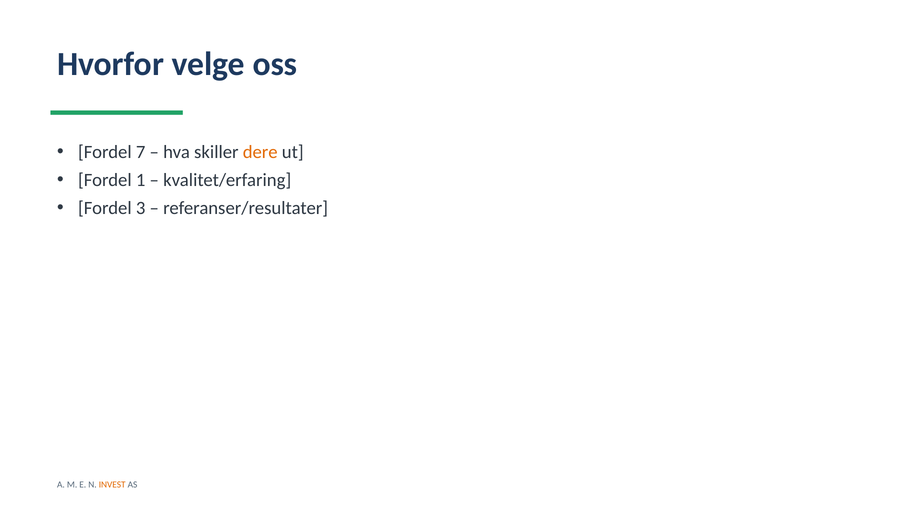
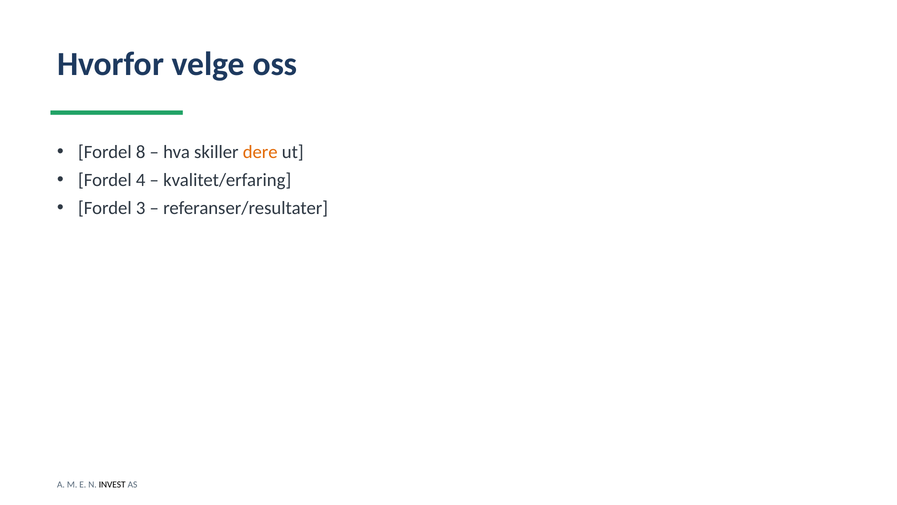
7: 7 -> 8
1: 1 -> 4
INVEST colour: orange -> black
